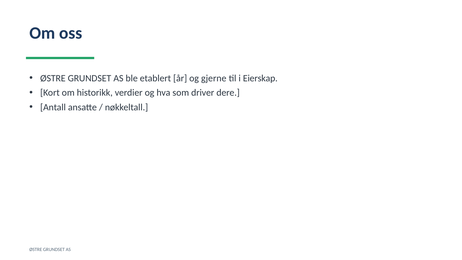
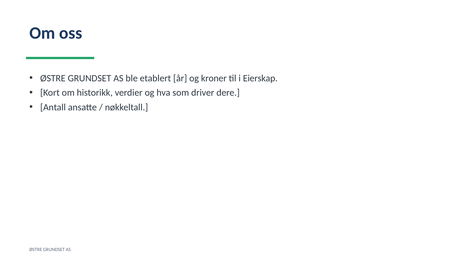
gjerne: gjerne -> kroner
